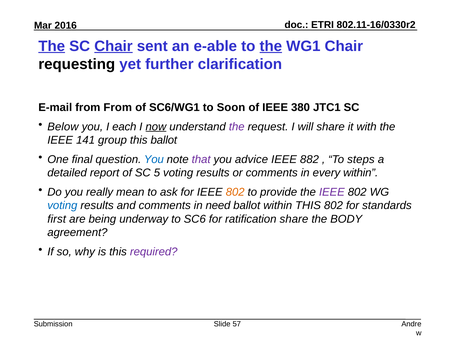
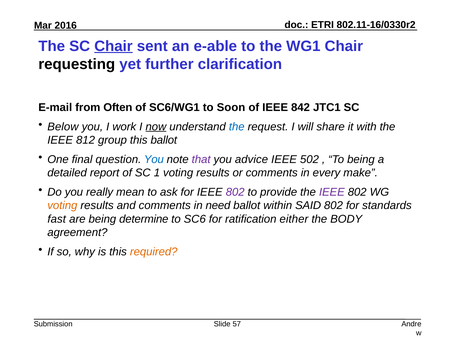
The at (52, 46) underline: present -> none
the at (271, 46) underline: present -> none
from From: From -> Often
380: 380 -> 842
each: each -> work
the at (237, 127) colour: purple -> blue
141: 141 -> 812
882: 882 -> 502
To steps: steps -> being
5: 5 -> 1
every within: within -> make
802 at (235, 192) colour: orange -> purple
voting at (62, 206) colour: blue -> orange
within THIS: THIS -> SAID
first: first -> fast
underway: underway -> determine
ratification share: share -> either
required colour: purple -> orange
